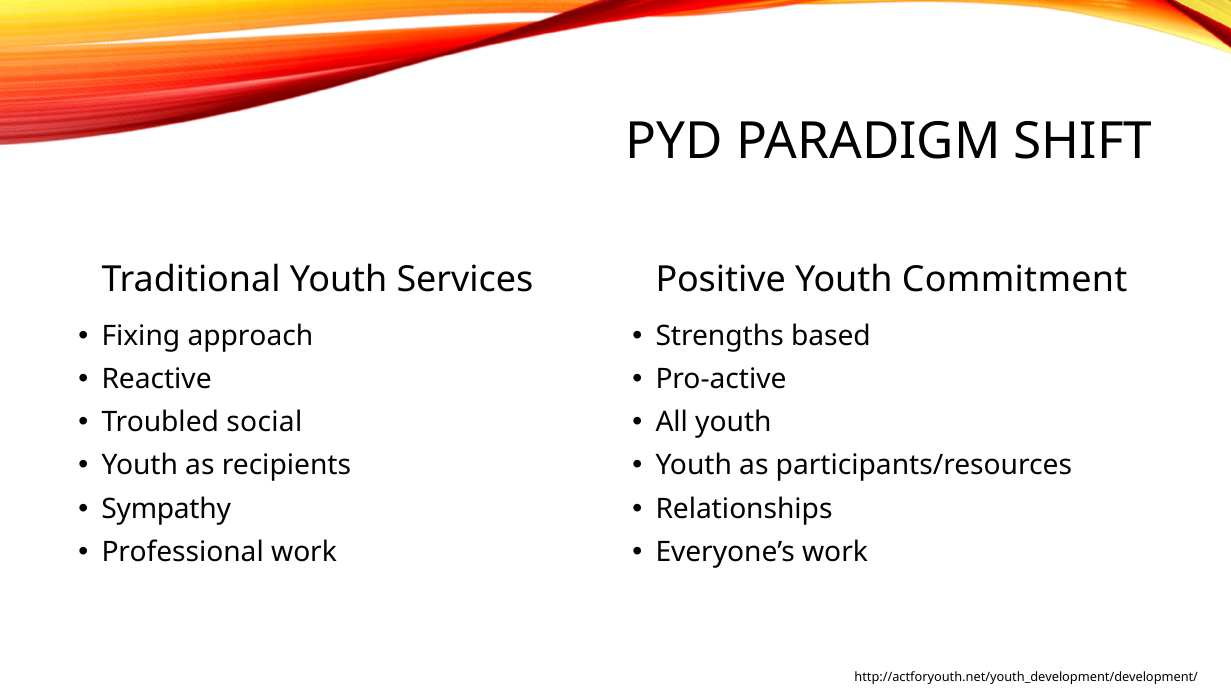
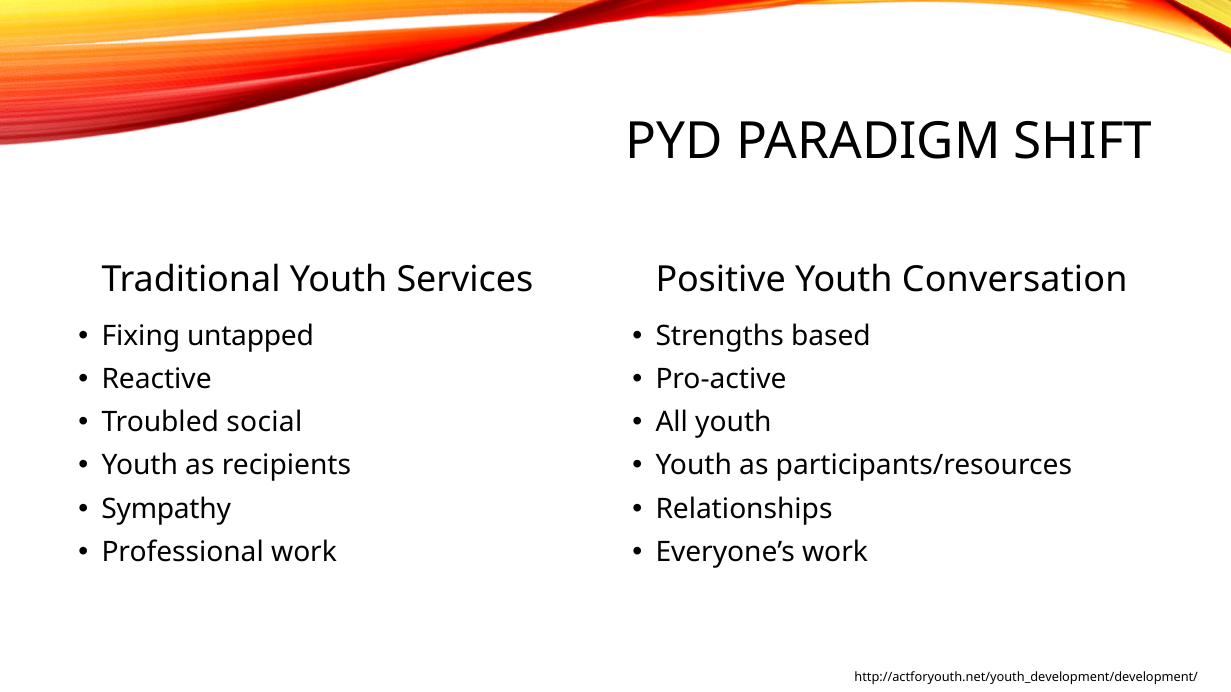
Commitment: Commitment -> Conversation
approach: approach -> untapped
